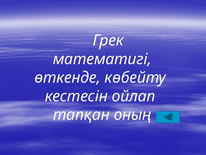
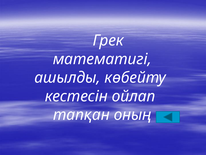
өткенде: өткенде -> ашылды
